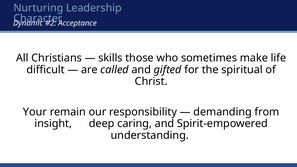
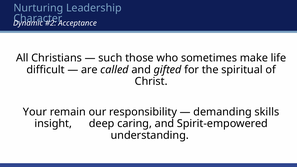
skills: skills -> such
from: from -> skills
